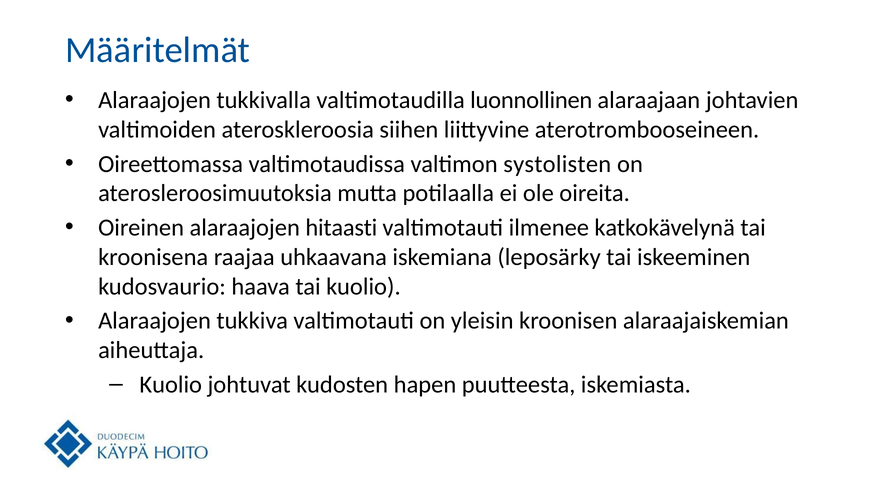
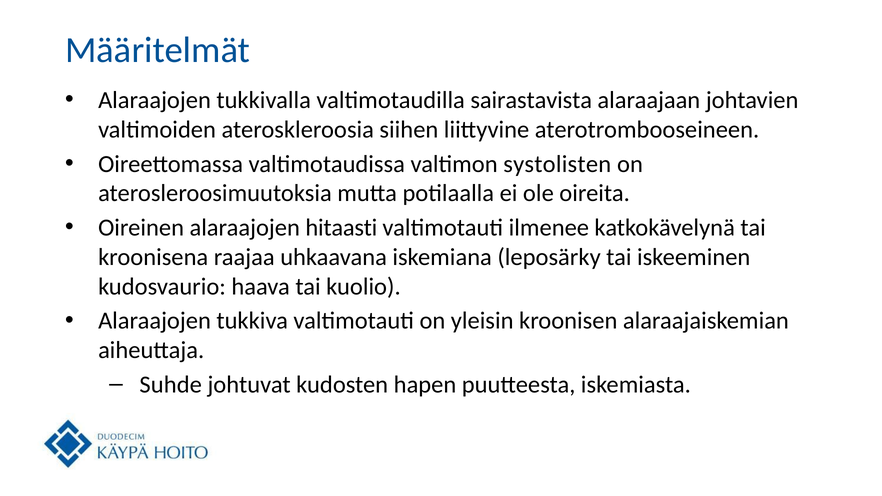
luonnollinen: luonnollinen -> sairastavista
Kuolio at (171, 385): Kuolio -> Suhde
